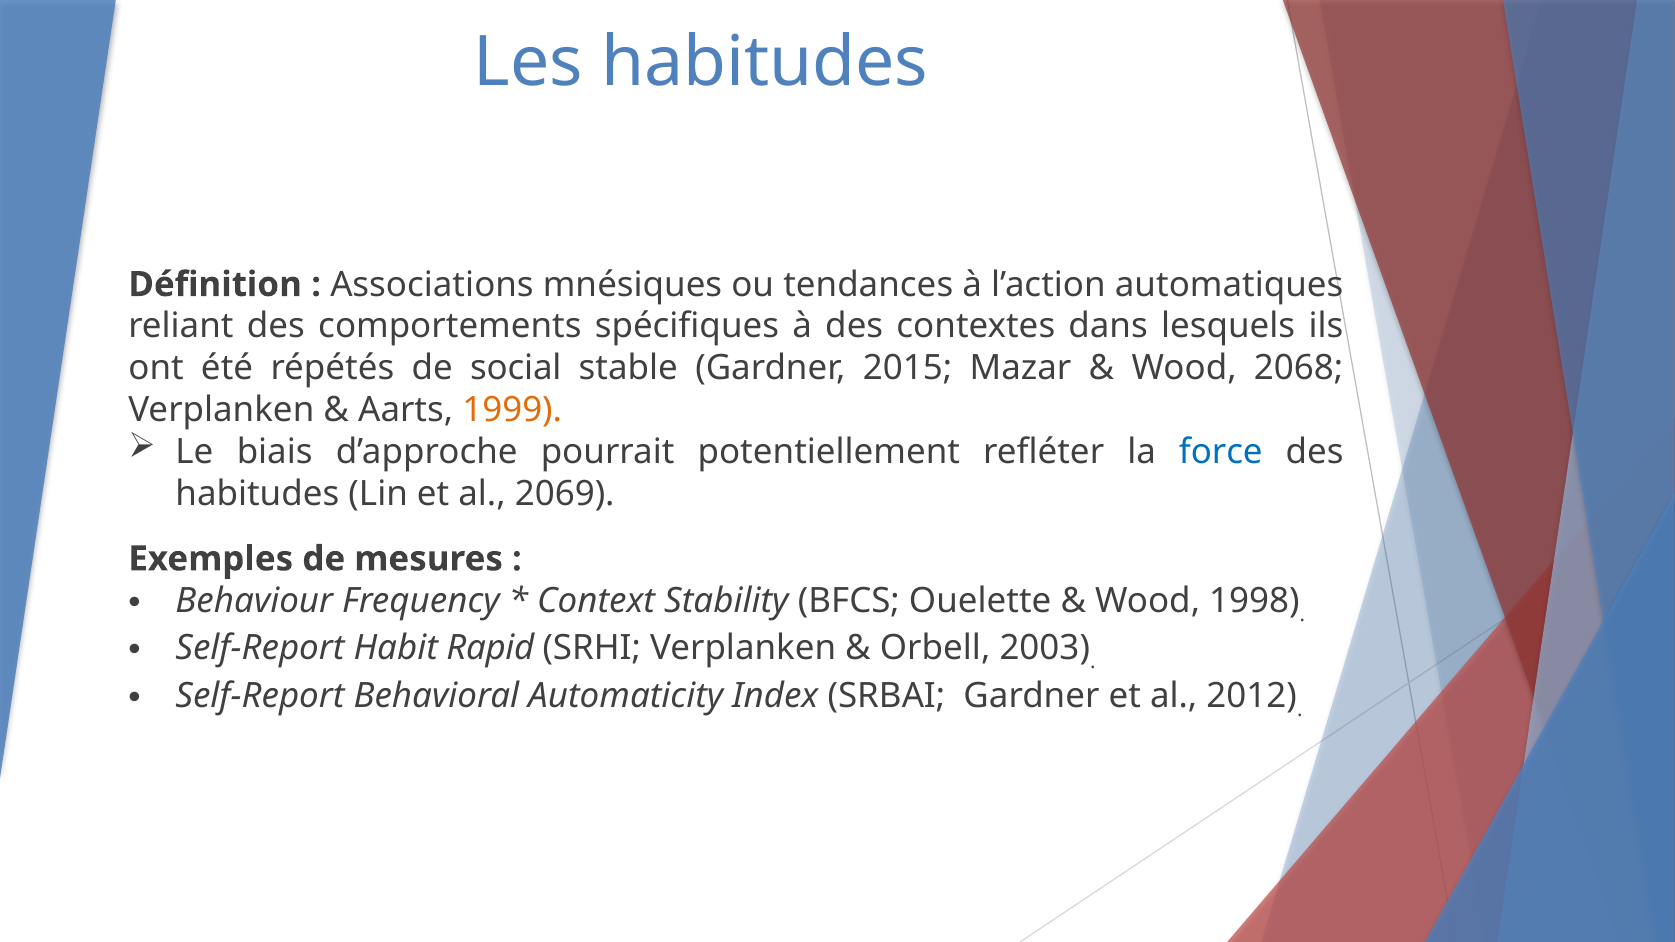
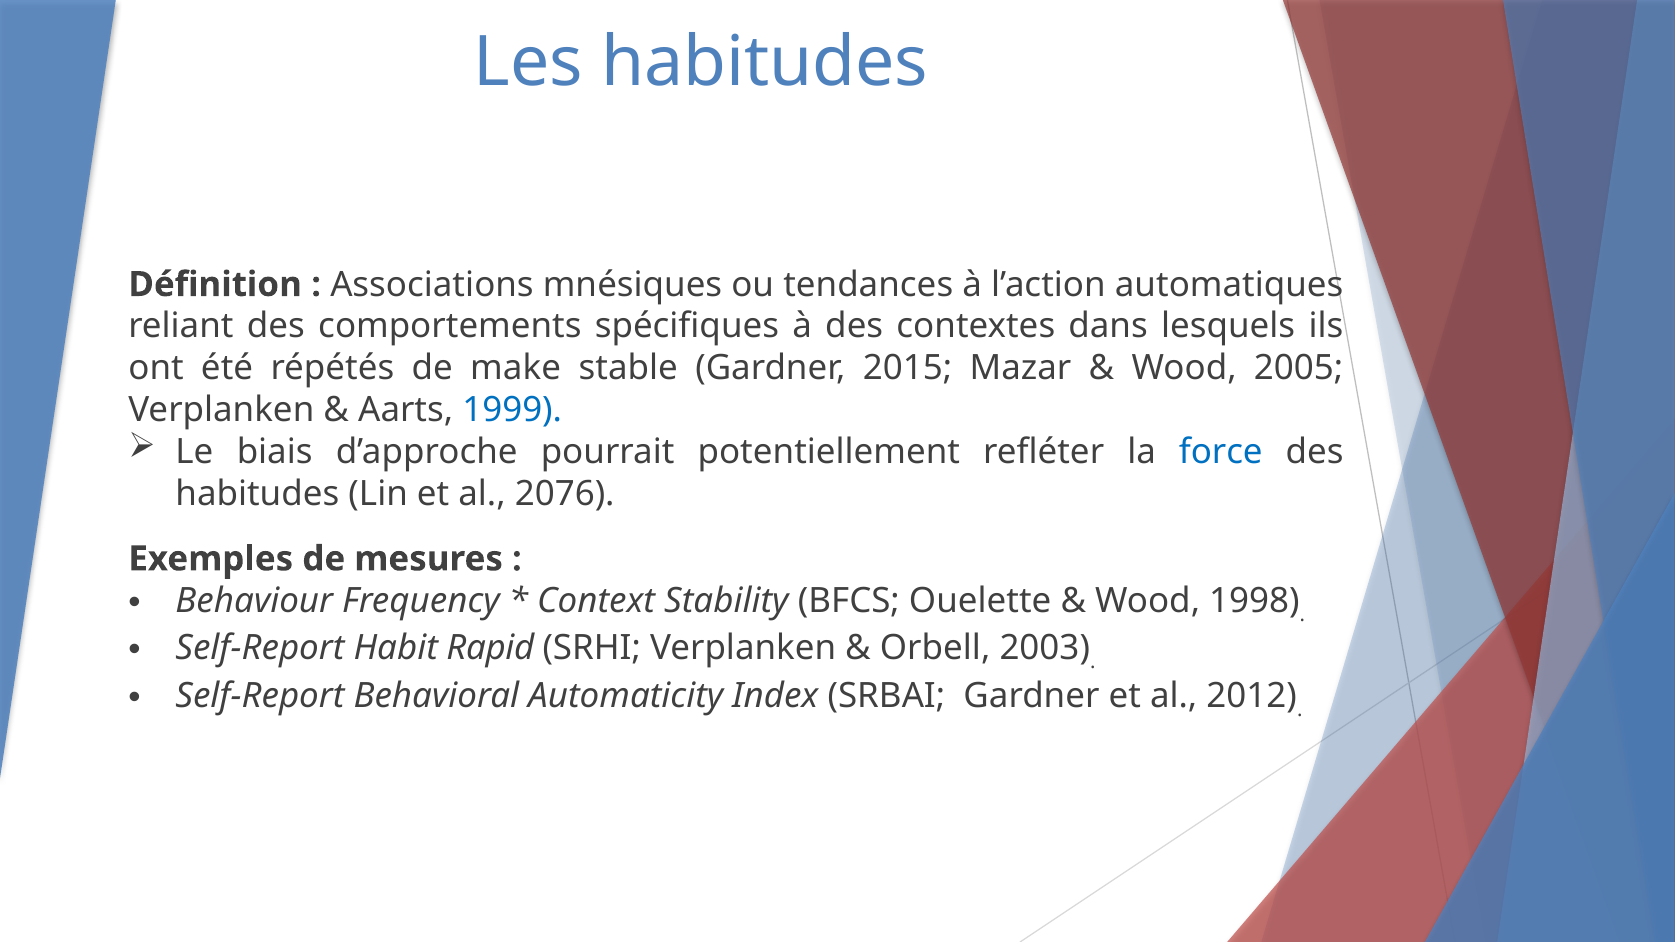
social: social -> make
2068: 2068 -> 2005
1999 colour: orange -> blue
2069: 2069 -> 2076
